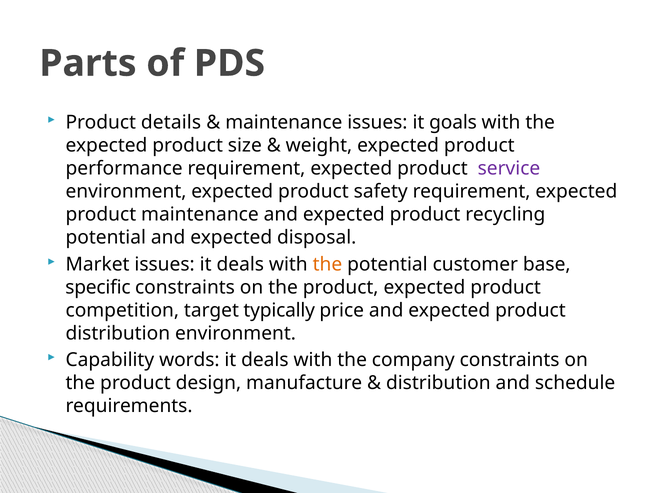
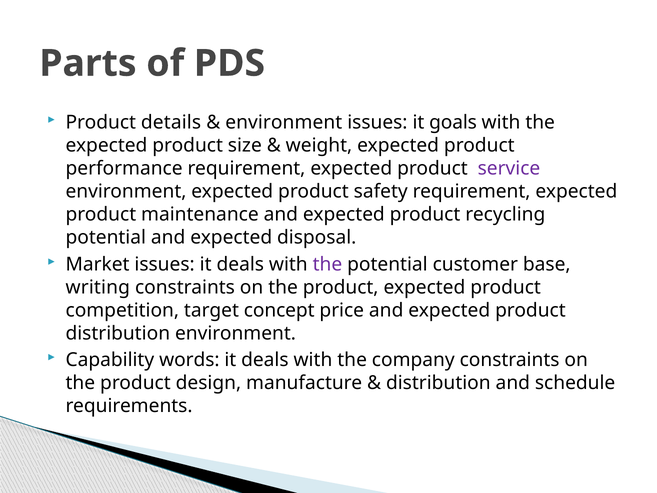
maintenance at (284, 123): maintenance -> environment
the at (327, 264) colour: orange -> purple
specific: specific -> writing
typically: typically -> concept
